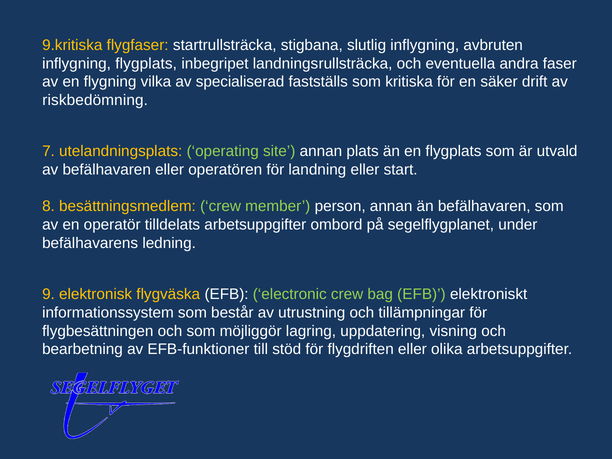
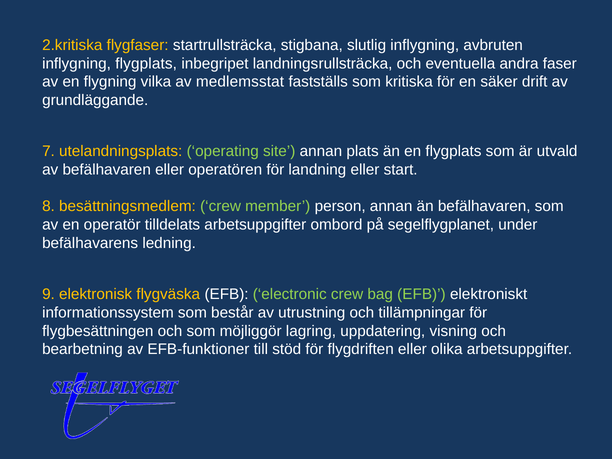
9.kritiska: 9.kritiska -> 2.kritiska
specialiserad: specialiserad -> medlemsstat
riskbedömning: riskbedömning -> grundläggande
